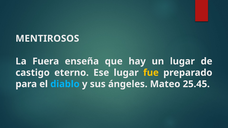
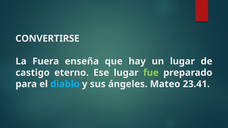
MENTIROSOS: MENTIROSOS -> CONVERTIRSE
fue colour: yellow -> light green
25.45: 25.45 -> 23.41
